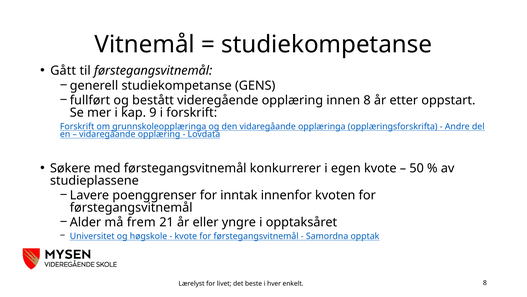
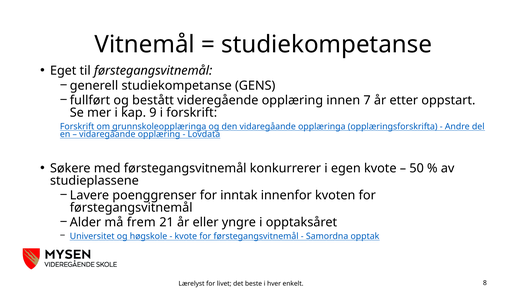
Gått: Gått -> Eget
innen 8: 8 -> 7
